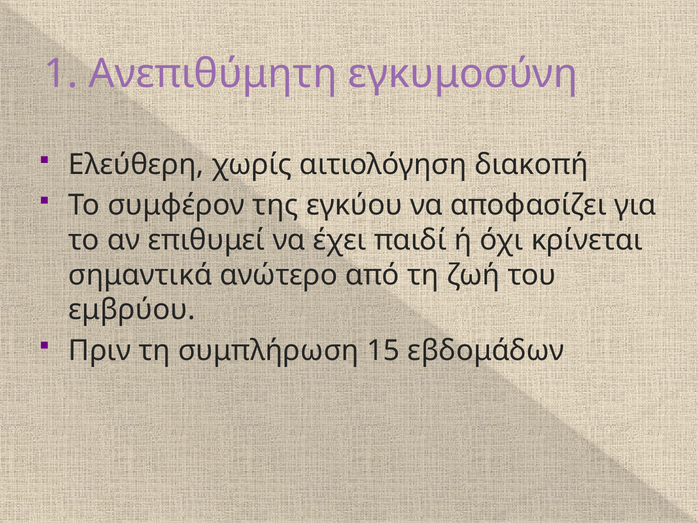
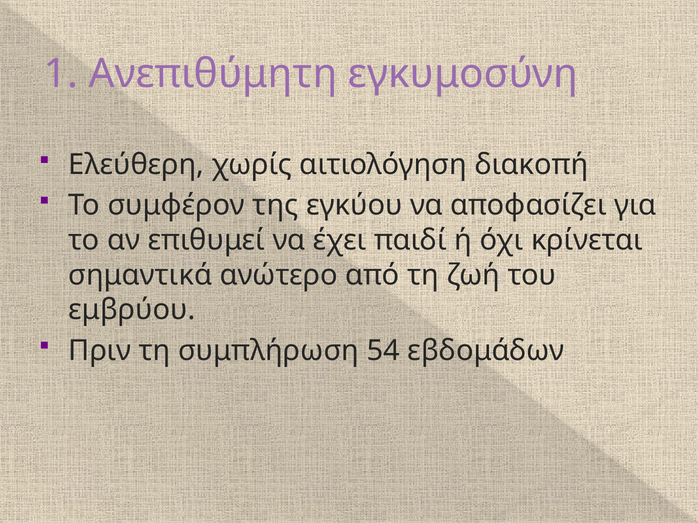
15: 15 -> 54
